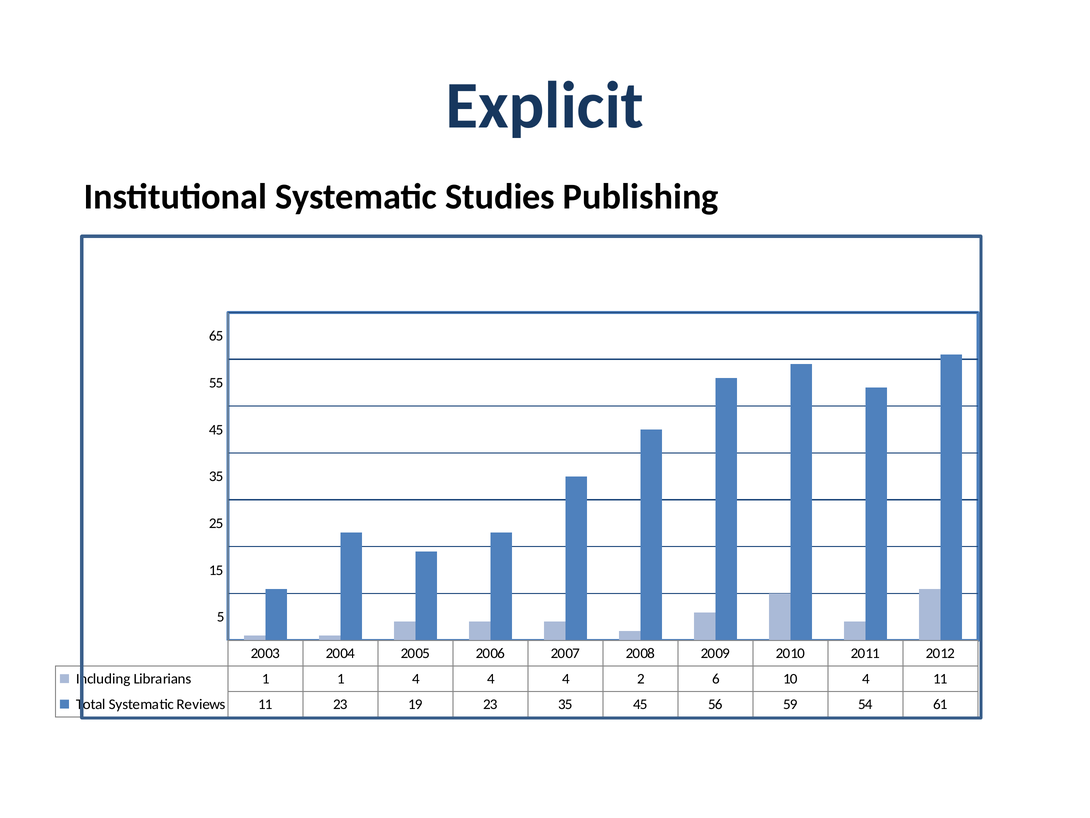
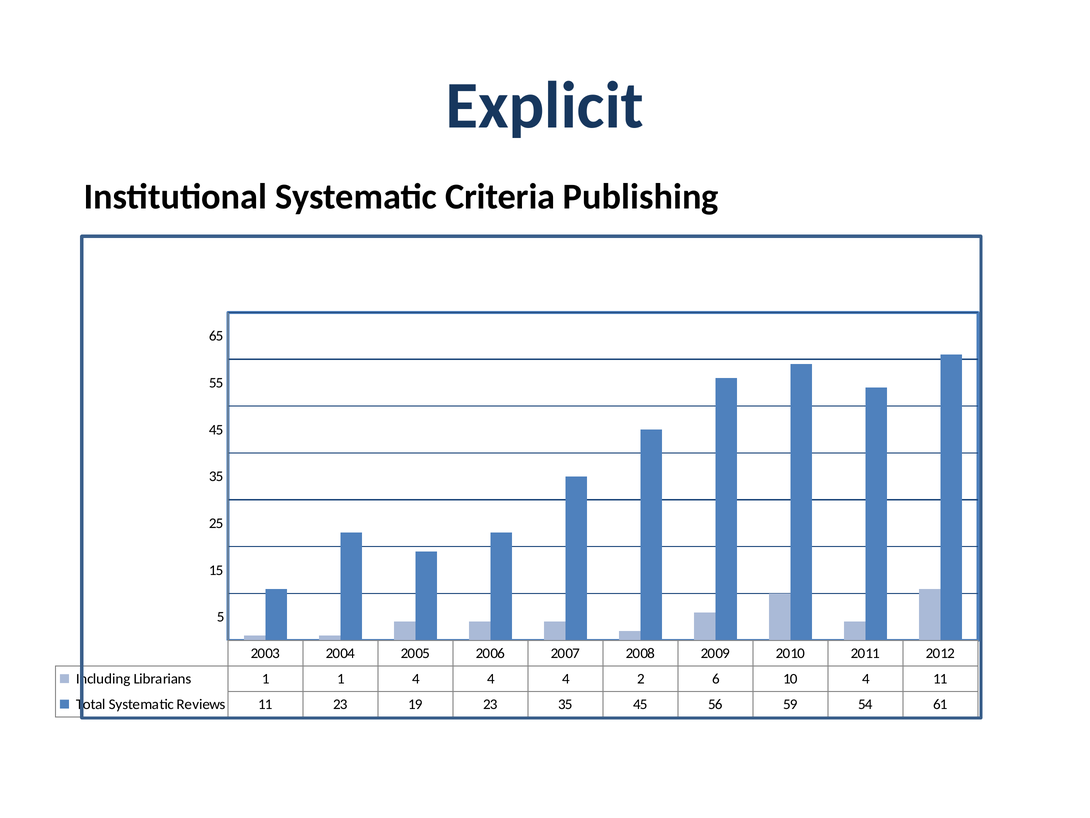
Studies: Studies -> Criteria
